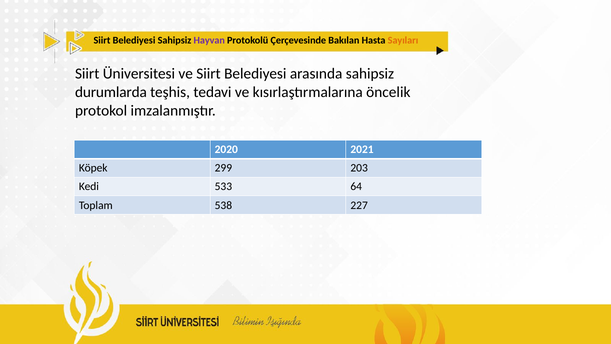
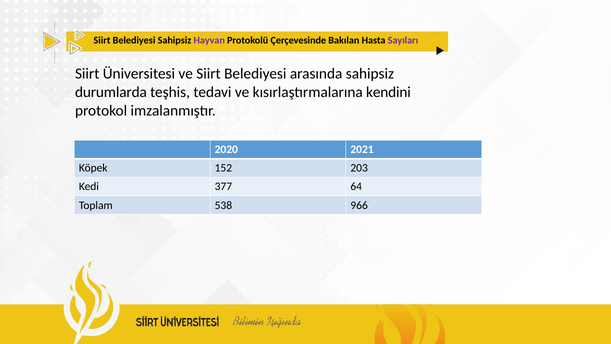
Sayıları colour: orange -> purple
öncelik: öncelik -> kendini
299: 299 -> 152
533: 533 -> 377
227: 227 -> 966
